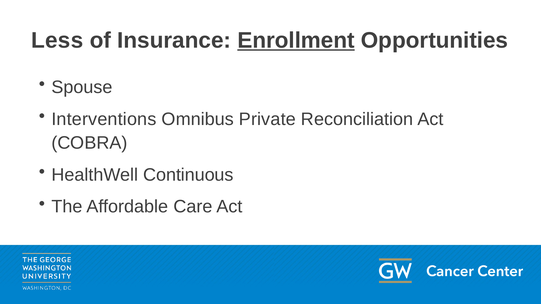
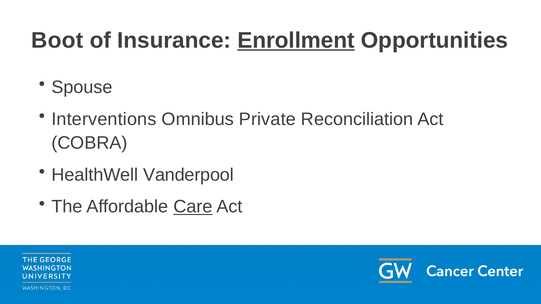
Less: Less -> Boot
Continuous: Continuous -> Vanderpool
Care underline: none -> present
